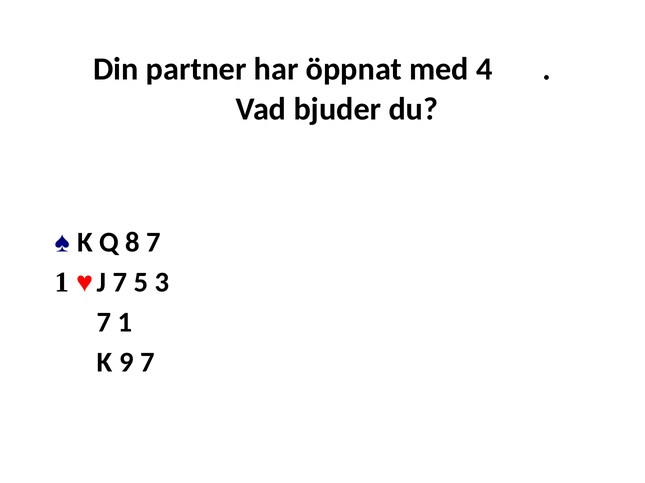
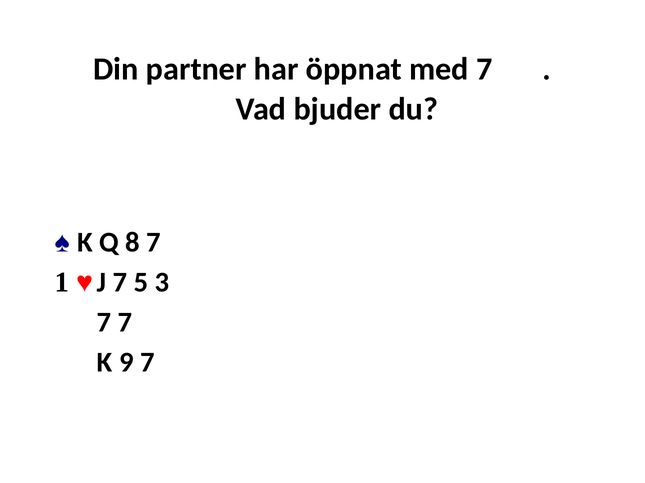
med 4: 4 -> 7
1 at (125, 323): 1 -> 7
